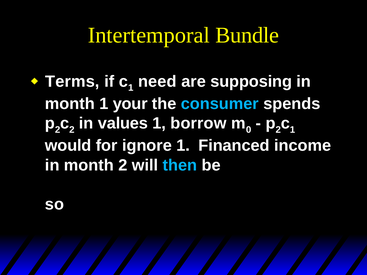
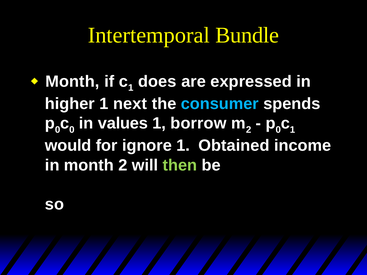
Terms at (72, 82): Terms -> Month
need: need -> does
supposing: supposing -> expressed
month at (70, 104): month -> higher
your: your -> next
2 at (58, 130): 2 -> 0
2 at (72, 130): 2 -> 0
0 at (249, 130): 0 -> 2
2 at (278, 130): 2 -> 0
Financed: Financed -> Obtained
then colour: light blue -> light green
